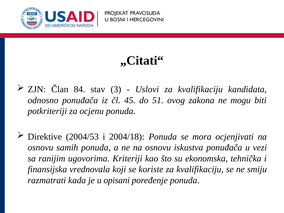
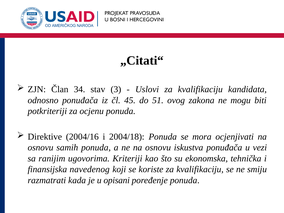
84: 84 -> 34
2004/53: 2004/53 -> 2004/16
vrednovala: vrednovala -> navedenog
